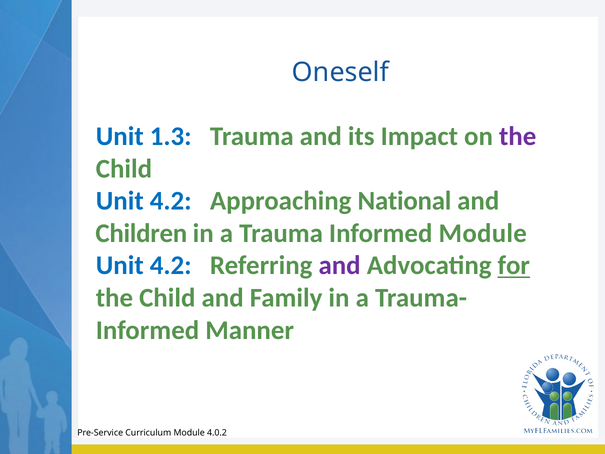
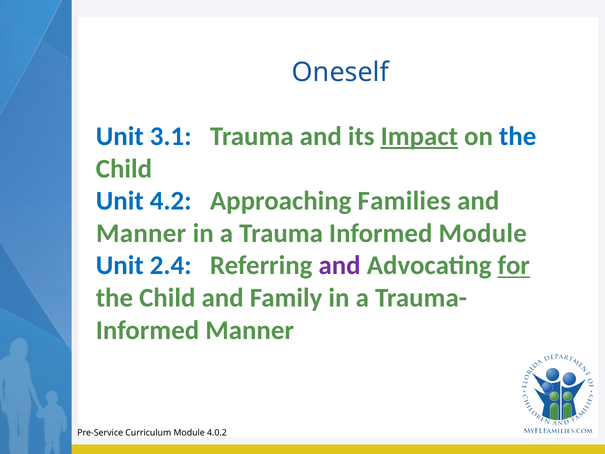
1.3: 1.3 -> 3.1
Impact underline: none -> present
the at (518, 136) colour: purple -> blue
National: National -> Families
Children at (141, 233): Children -> Manner
4.2 at (171, 265): 4.2 -> 2.4
